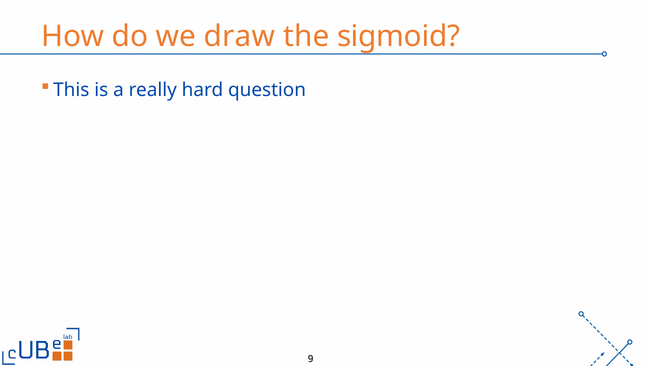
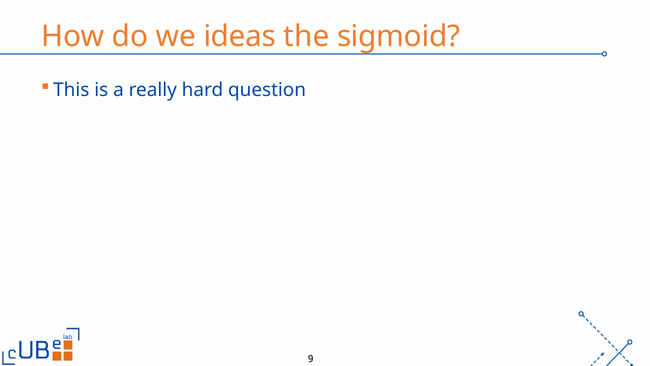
draw: draw -> ideas
